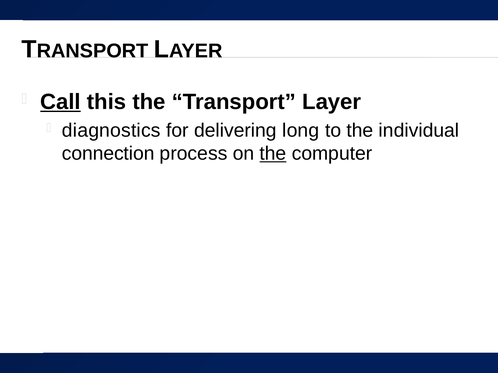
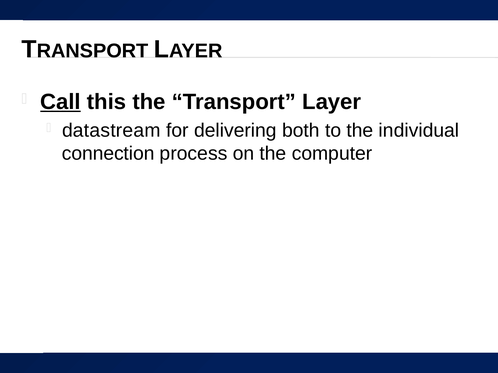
diagnostics: diagnostics -> datastream
long: long -> both
the at (273, 154) underline: present -> none
